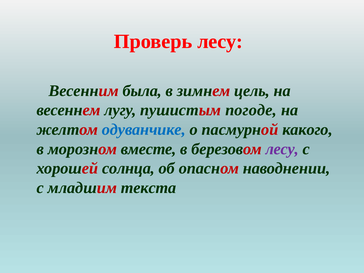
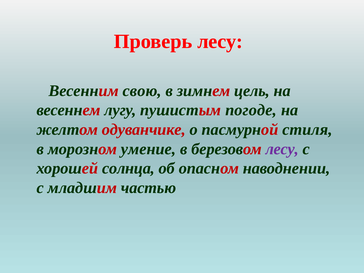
была: была -> свою
одуванчике colour: blue -> red
какого: какого -> стиля
вместе: вместе -> умение
текста: текста -> частью
